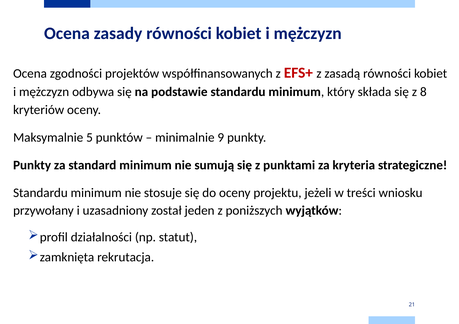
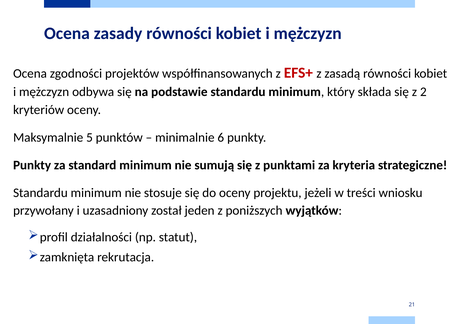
8: 8 -> 2
9: 9 -> 6
